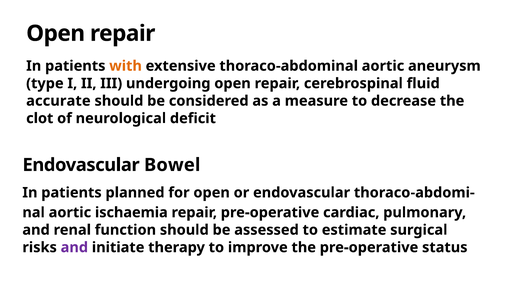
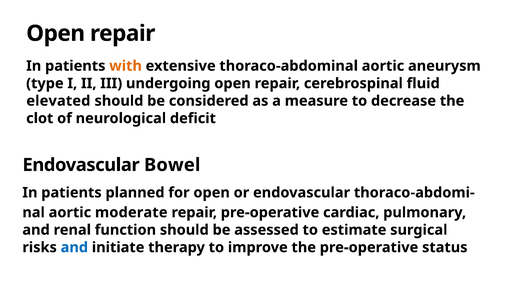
accurate: accurate -> elevated
ischaemia: ischaemia -> moderate
and at (74, 248) colour: purple -> blue
